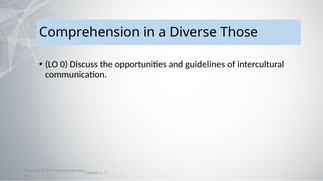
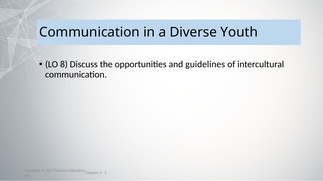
Comprehension at (89, 32): Comprehension -> Communication
Those: Those -> Youth
0: 0 -> 8
